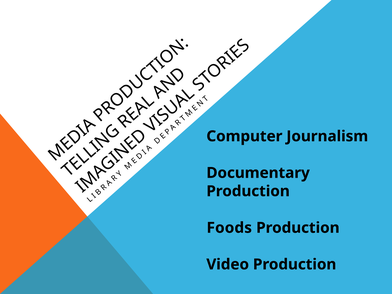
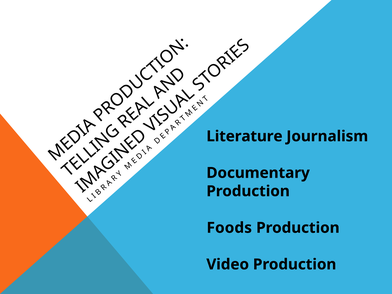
Computer: Computer -> Literature
